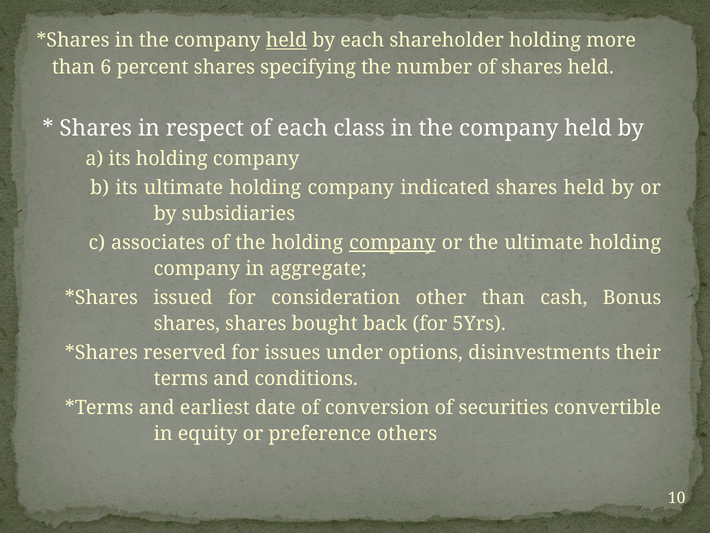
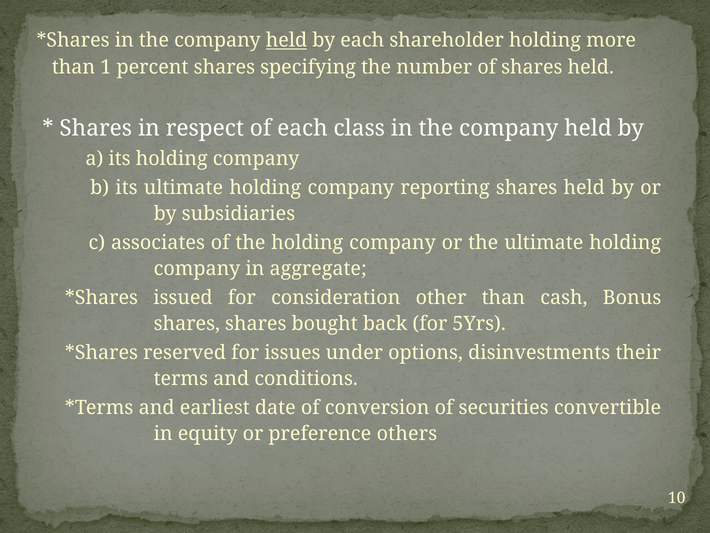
6: 6 -> 1
indicated: indicated -> reporting
company at (393, 242) underline: present -> none
